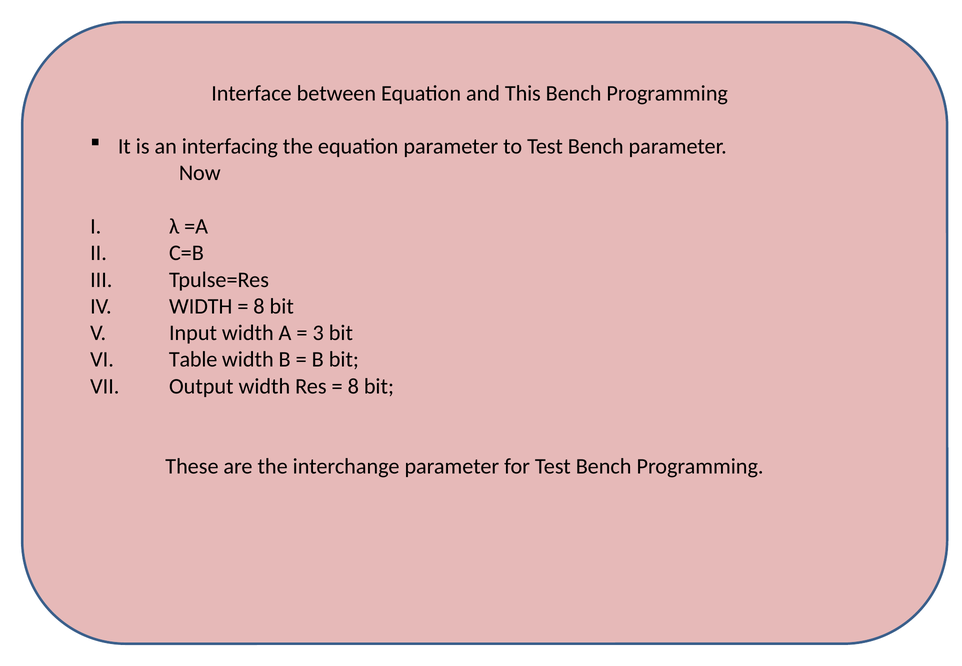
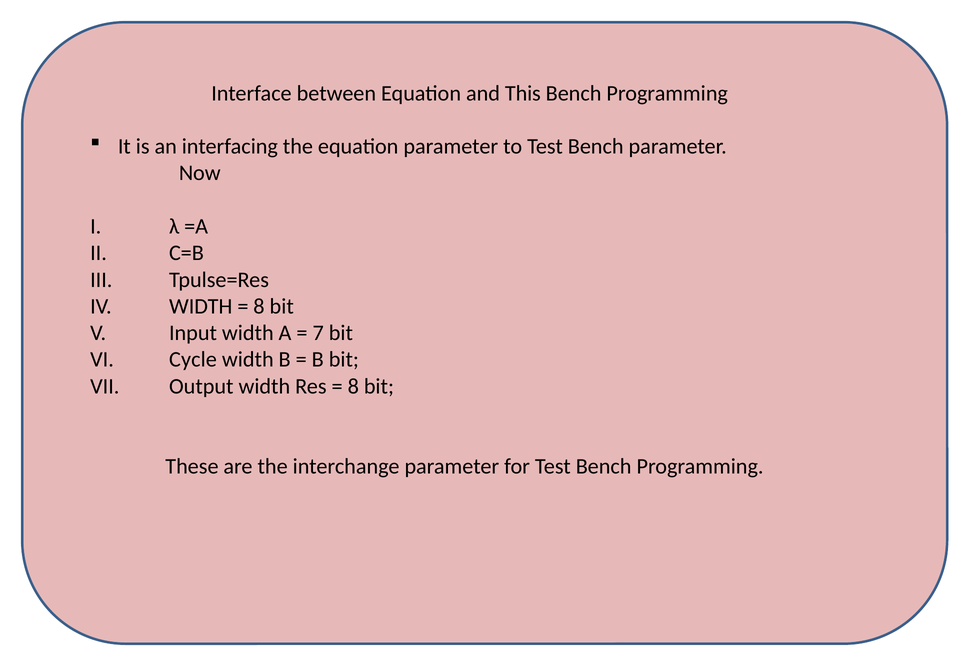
3: 3 -> 7
Table: Table -> Cycle
